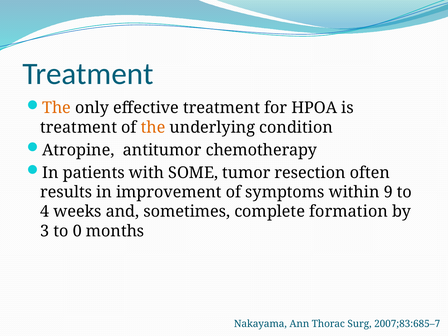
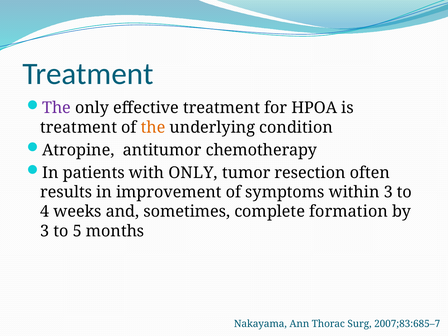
The at (57, 108) colour: orange -> purple
with SOME: SOME -> ONLY
within 9: 9 -> 3
0: 0 -> 5
